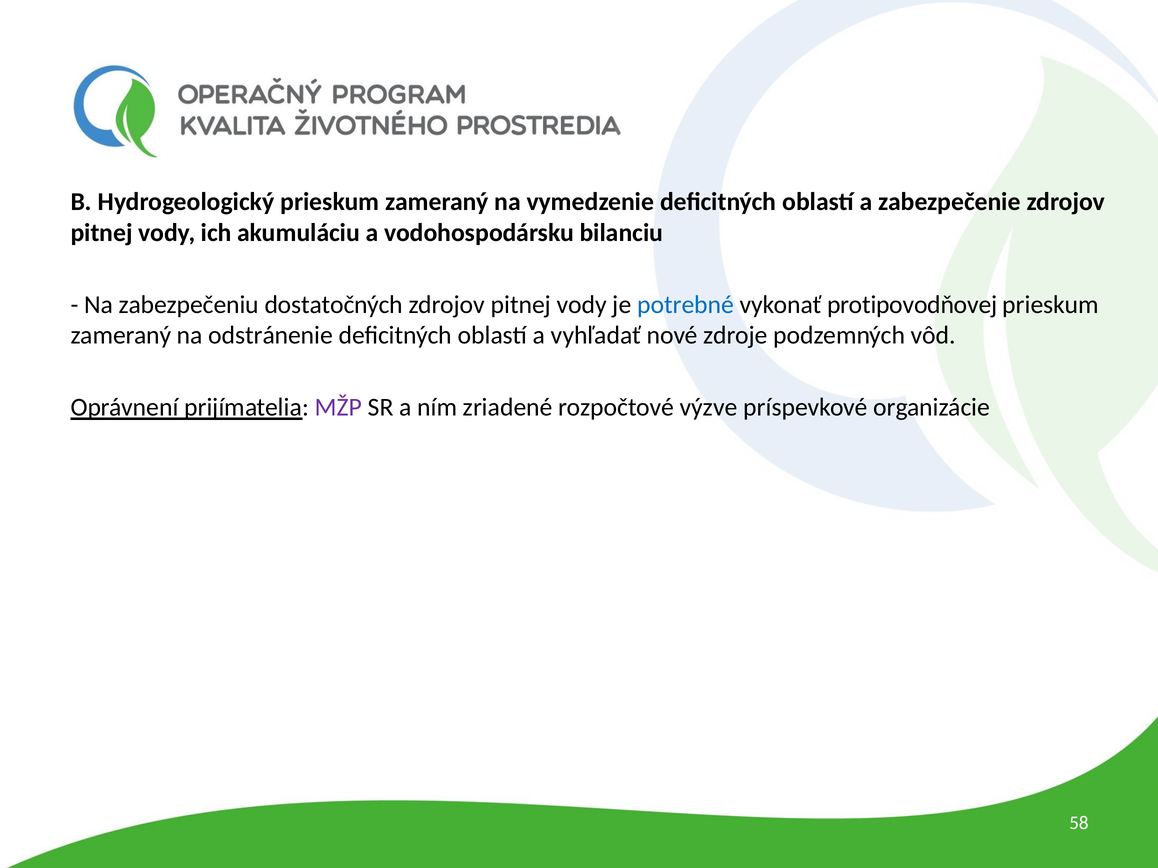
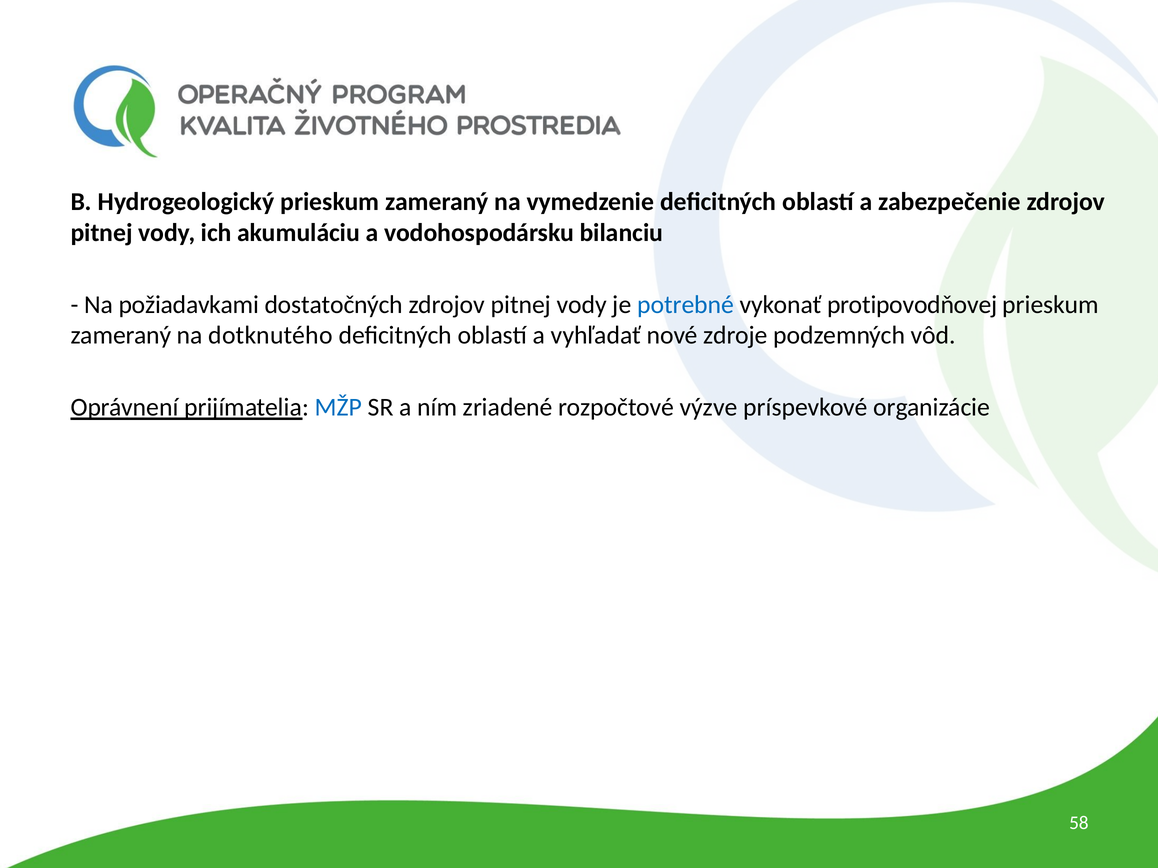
zabezpečeniu: zabezpečeniu -> požiadavkami
odstránenie: odstránenie -> dotknutého
MŽP colour: purple -> blue
